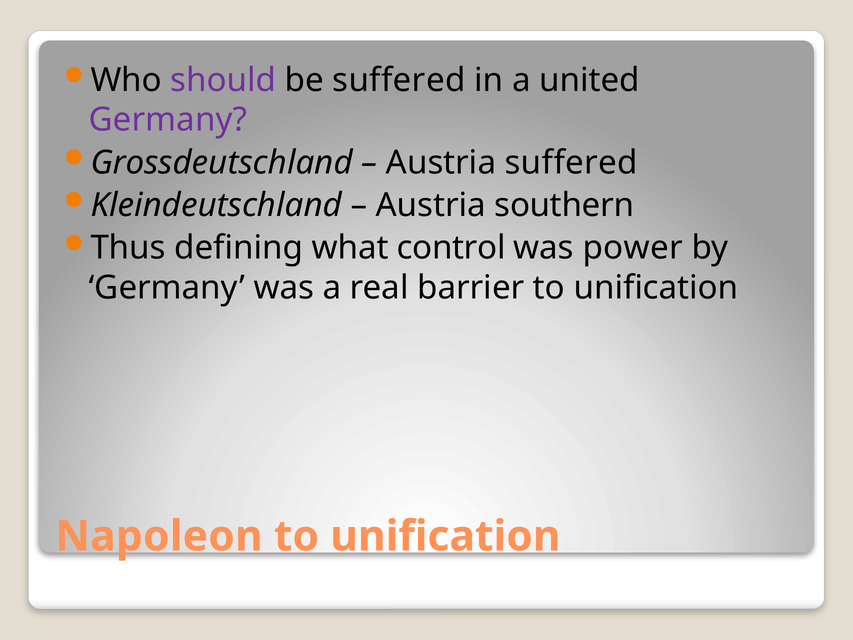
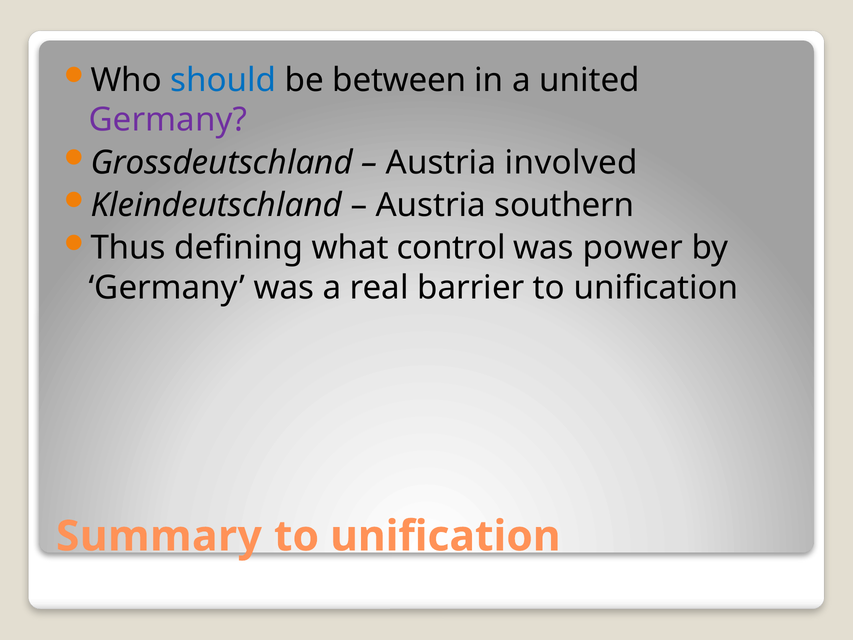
should colour: purple -> blue
be suffered: suffered -> between
Austria suffered: suffered -> involved
Napoleon: Napoleon -> Summary
